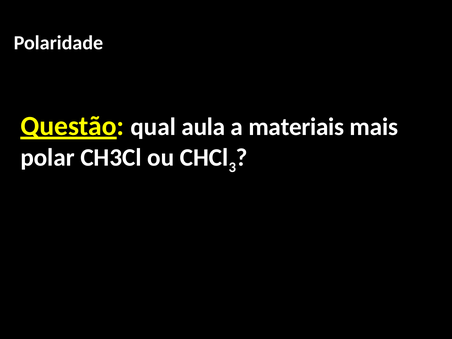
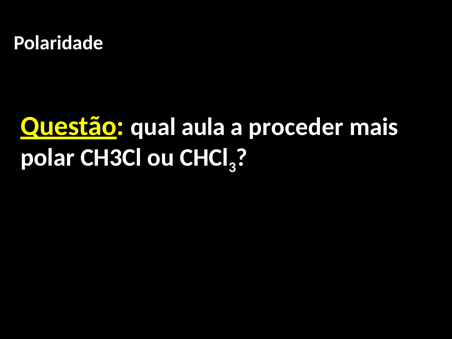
materiais: materiais -> proceder
